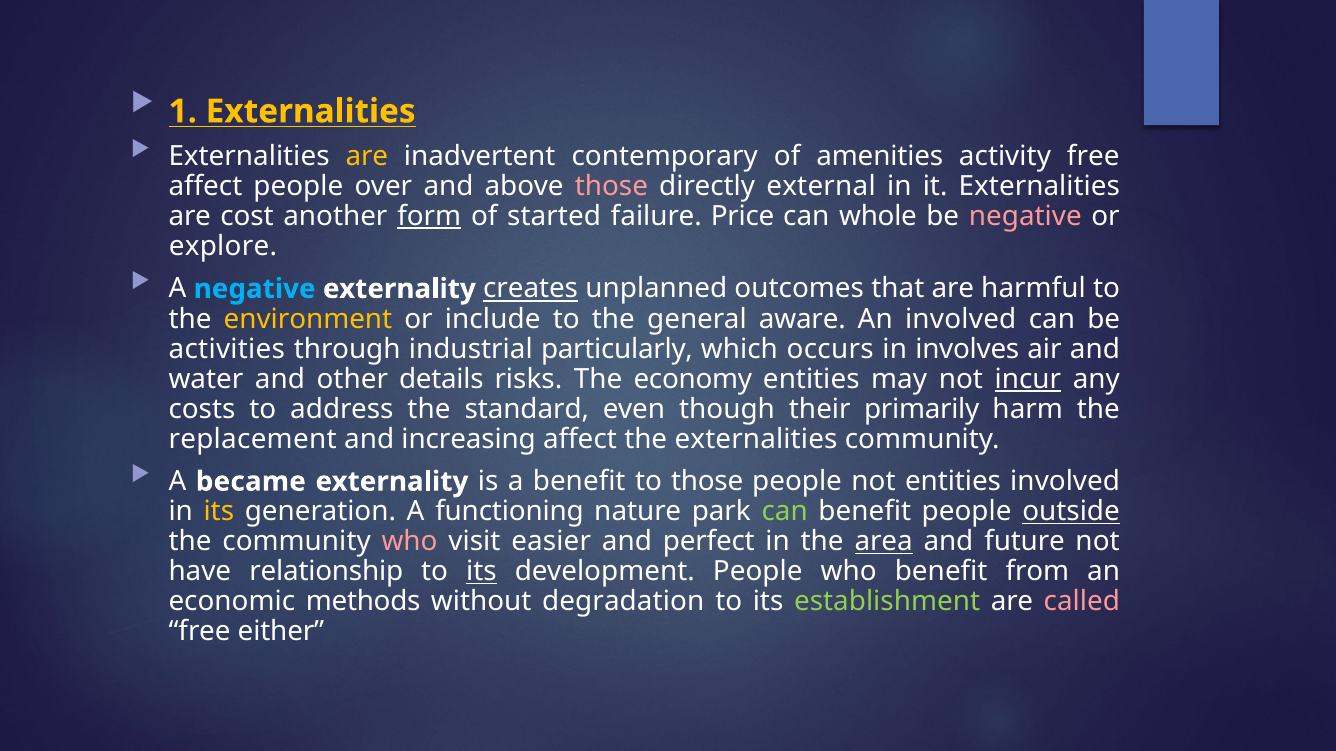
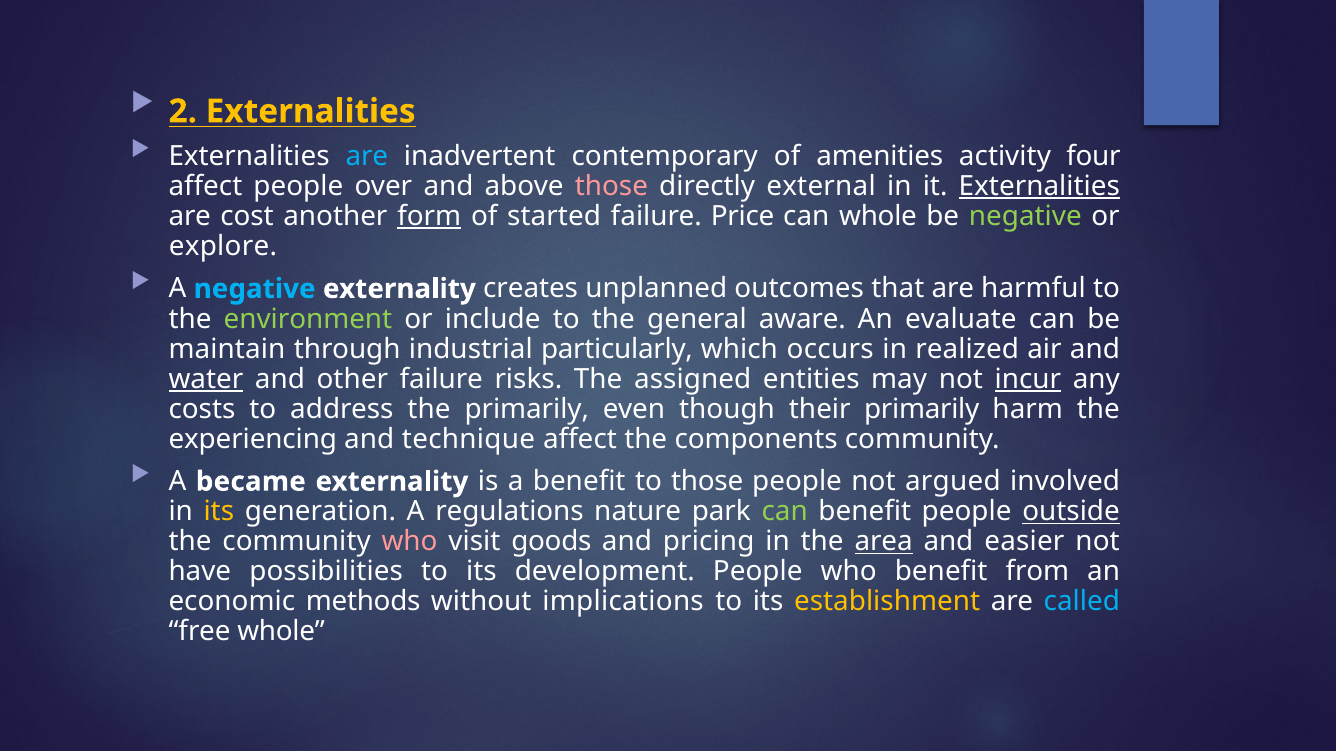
1: 1 -> 2
are at (367, 156) colour: yellow -> light blue
activity free: free -> four
Externalities at (1039, 186) underline: none -> present
negative at (1025, 216) colour: pink -> light green
creates underline: present -> none
environment colour: yellow -> light green
An involved: involved -> evaluate
activities: activities -> maintain
involves: involves -> realized
water underline: none -> present
other details: details -> failure
economy: economy -> assigned
the standard: standard -> primarily
replacement: replacement -> experiencing
increasing: increasing -> technique
the externalities: externalities -> components
not entities: entities -> argued
functioning: functioning -> regulations
easier: easier -> goods
perfect: perfect -> pricing
future: future -> easier
relationship: relationship -> possibilities
its at (481, 572) underline: present -> none
degradation: degradation -> implications
establishment colour: light green -> yellow
called colour: pink -> light blue
free either: either -> whole
